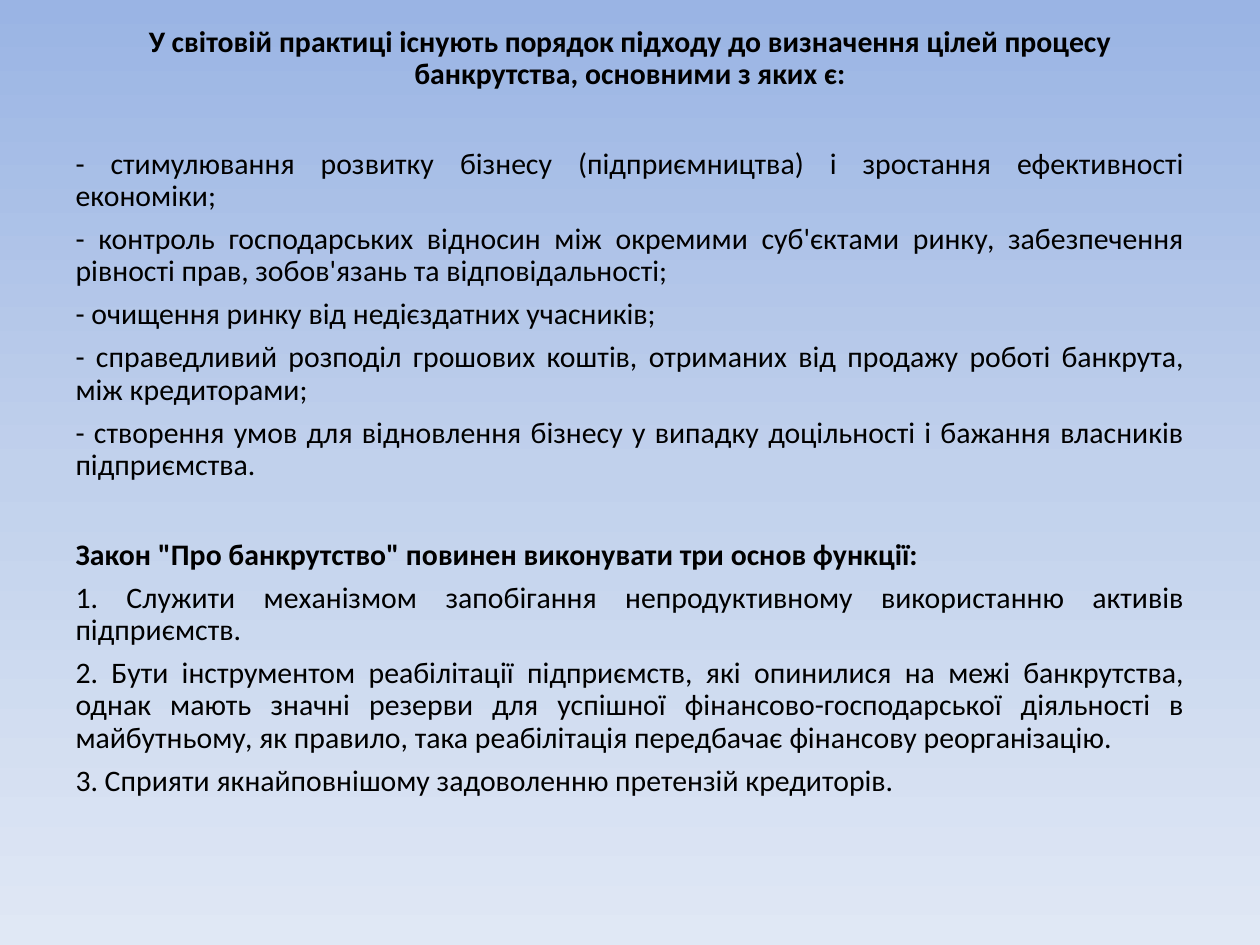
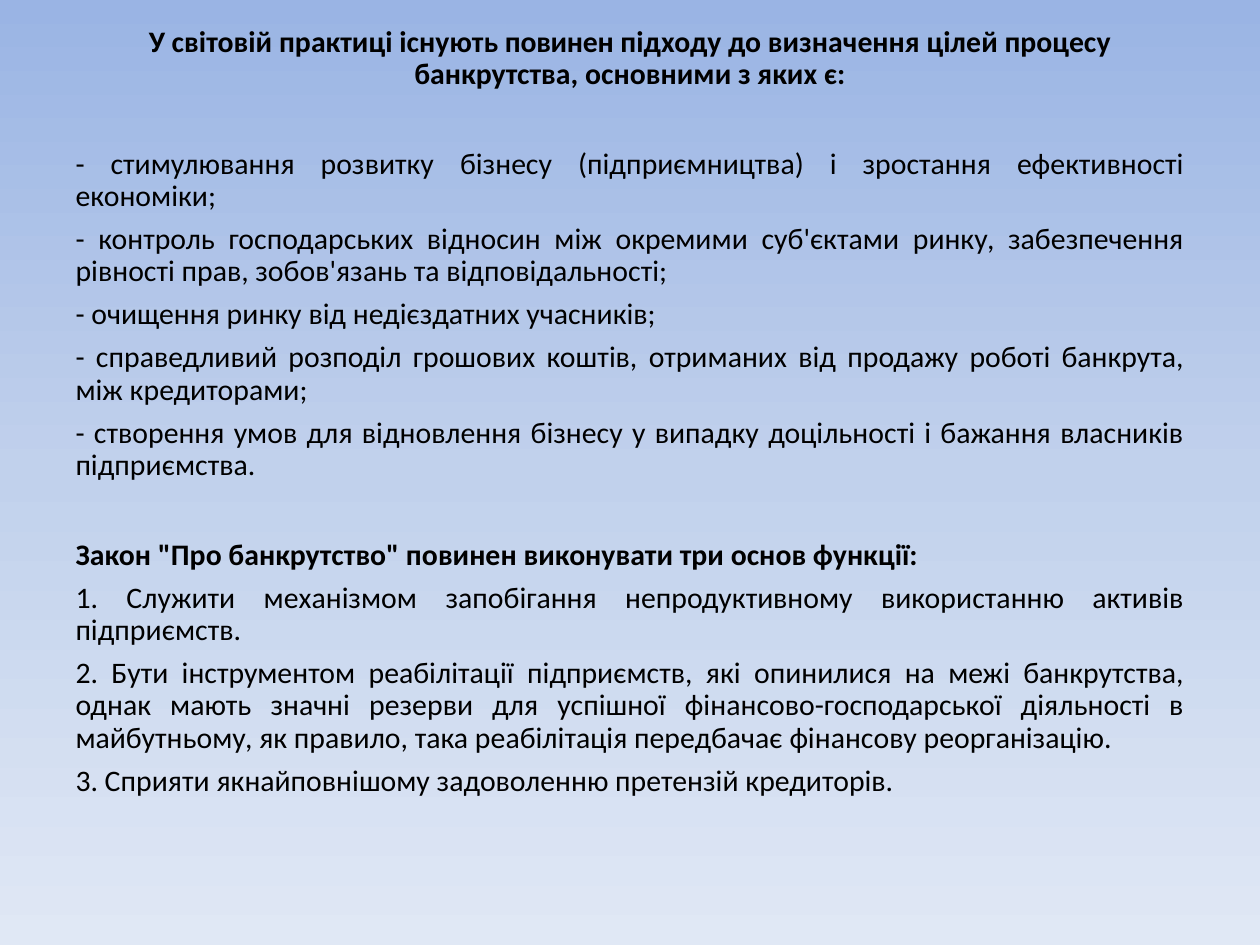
існують порядок: порядок -> повинен
